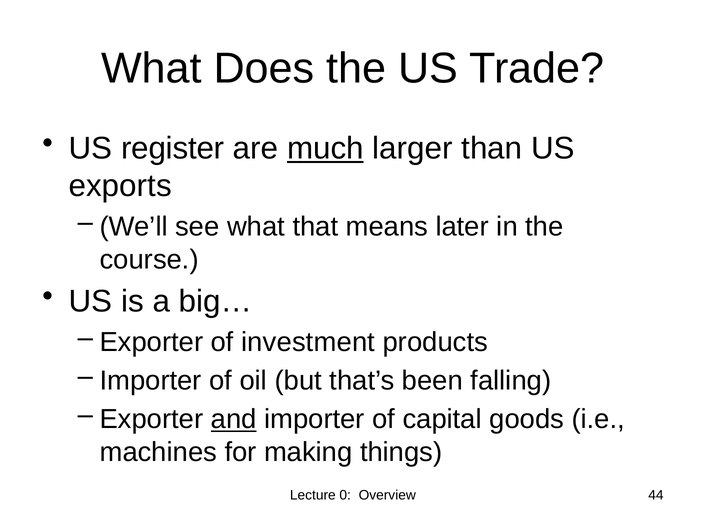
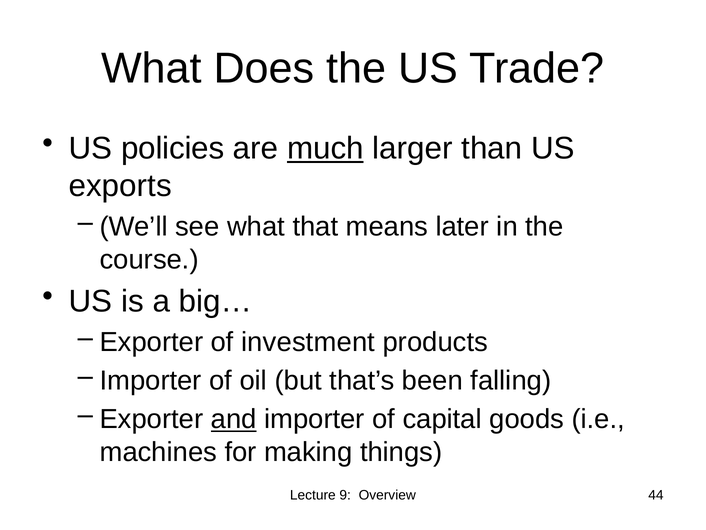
register: register -> policies
0: 0 -> 9
